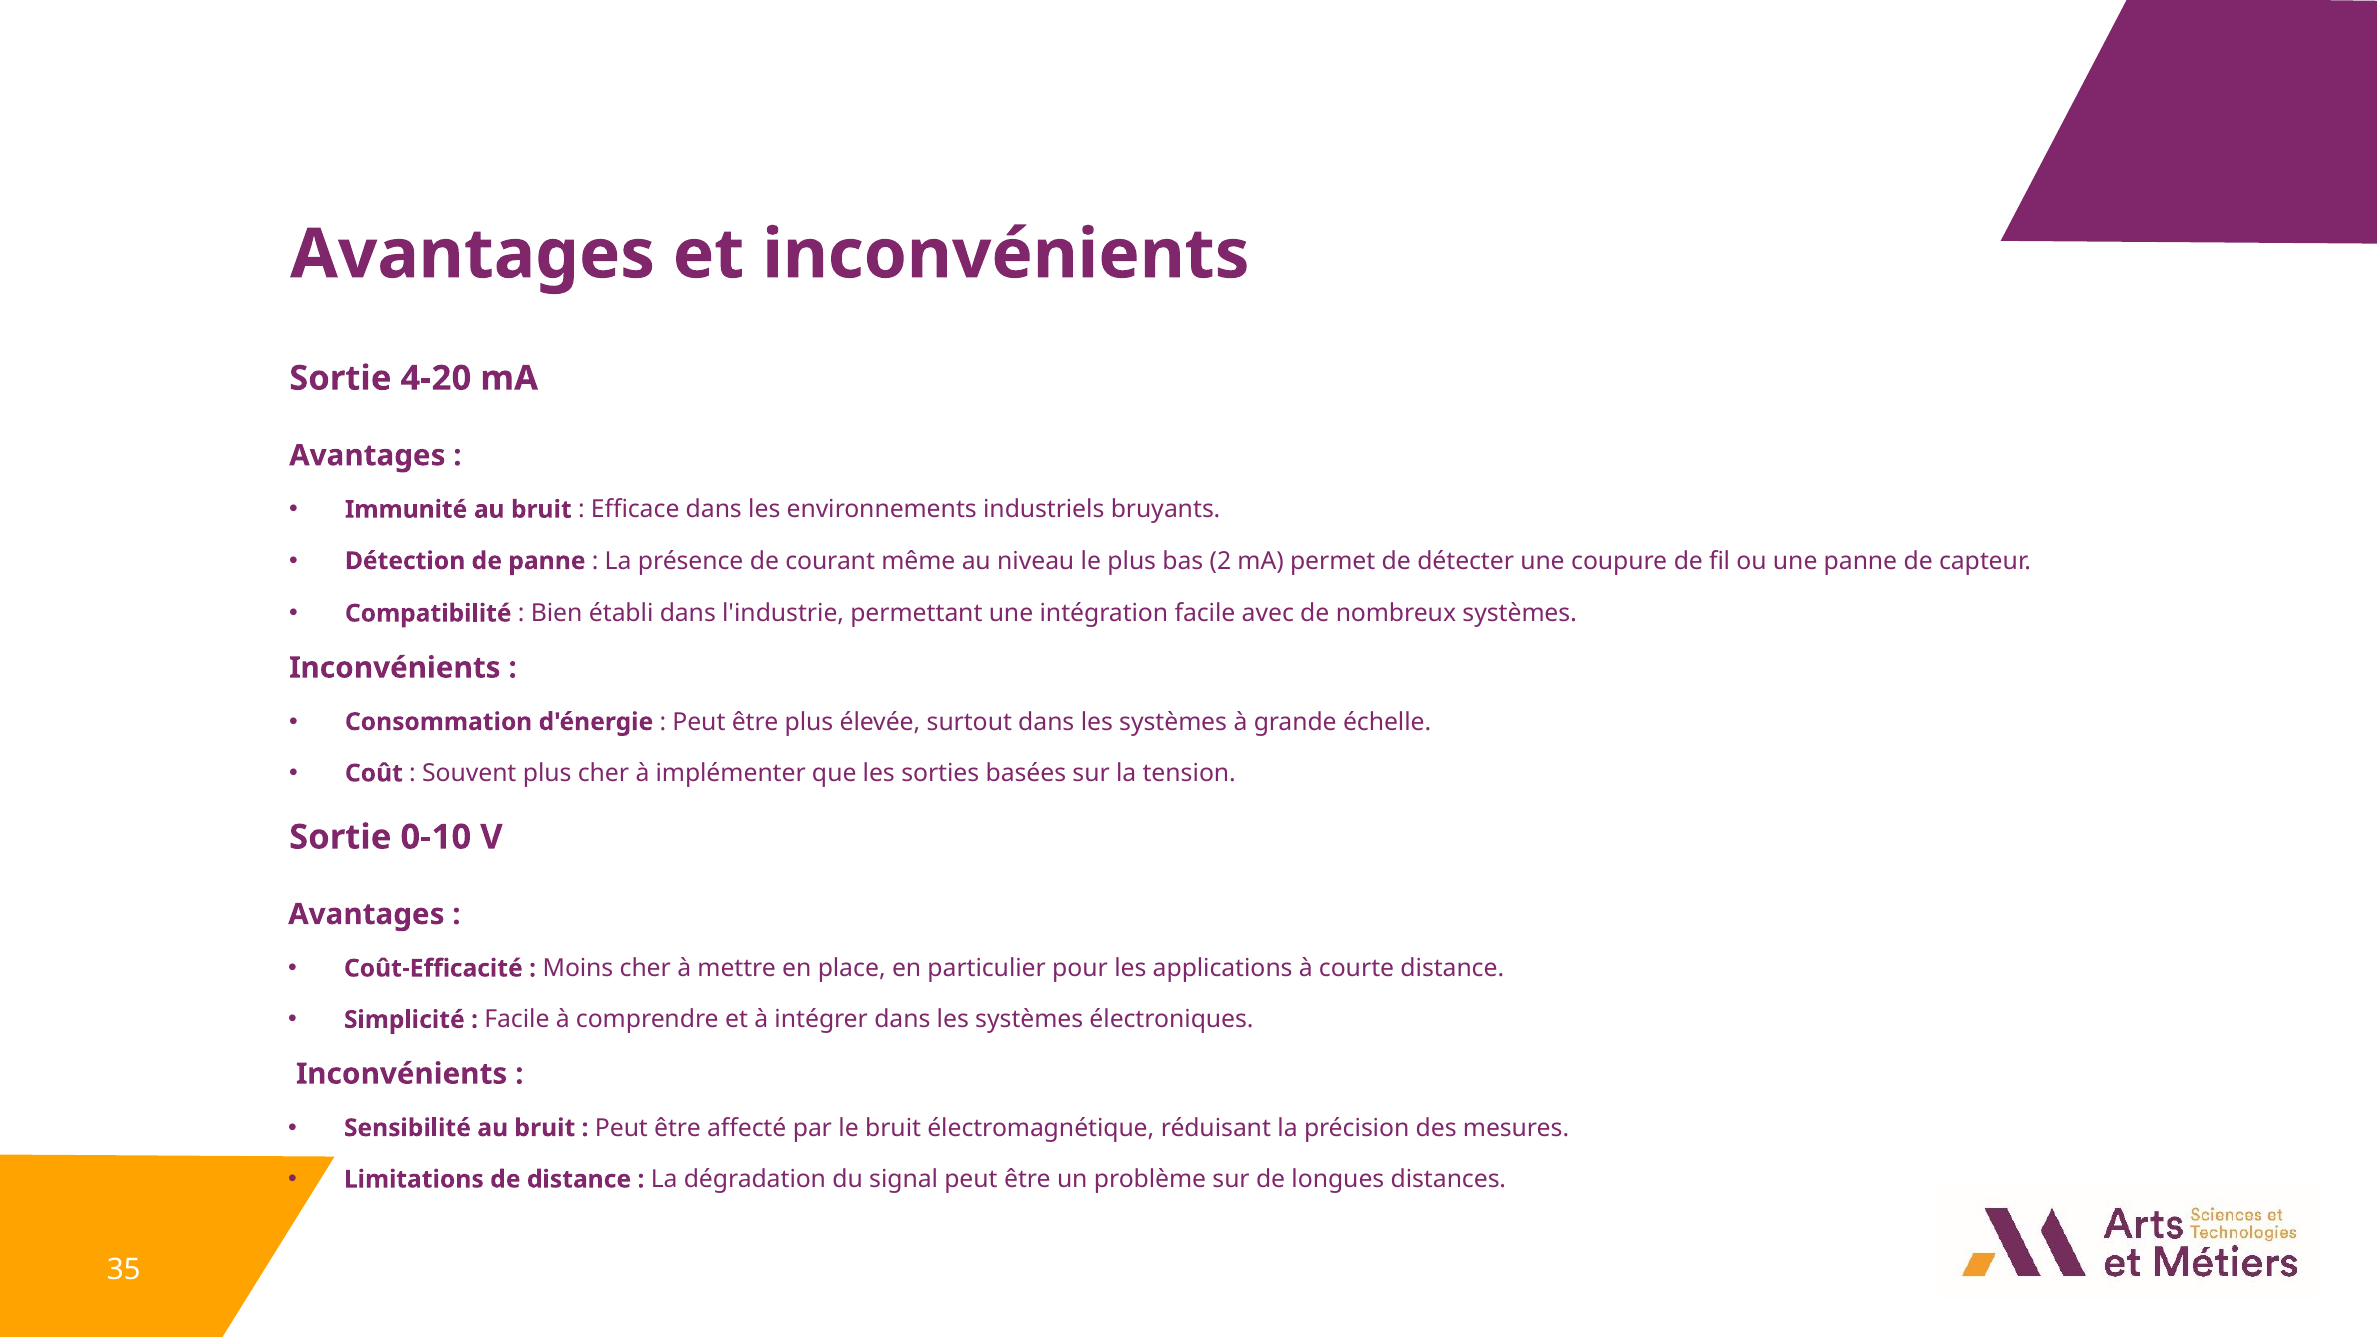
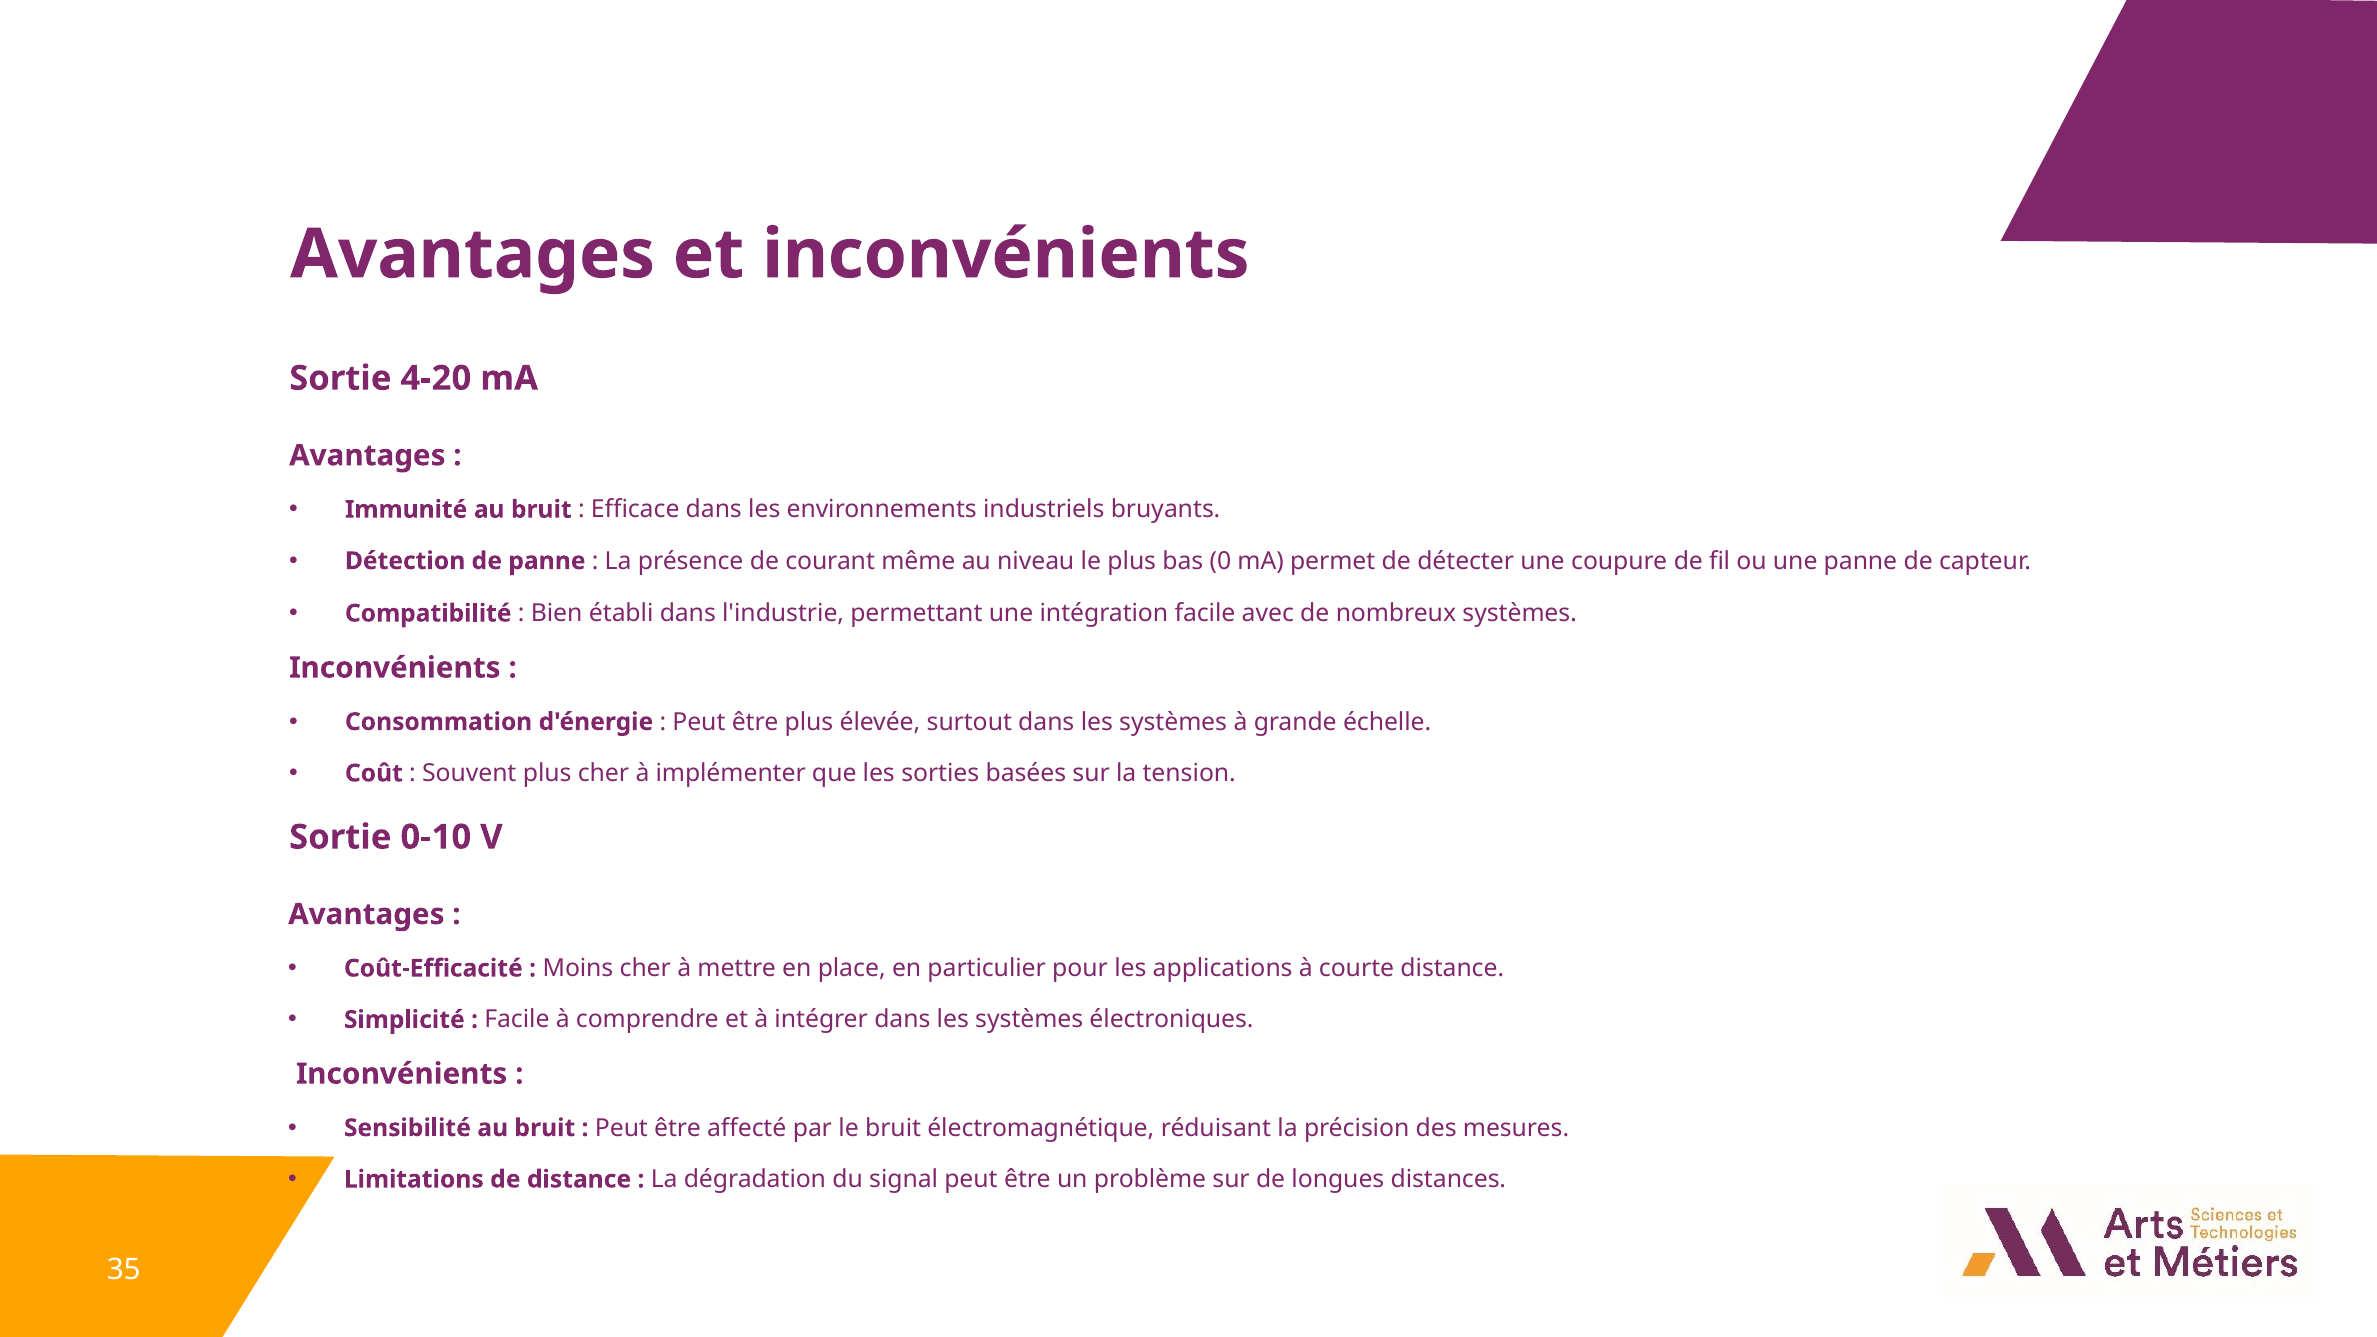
2: 2 -> 0
